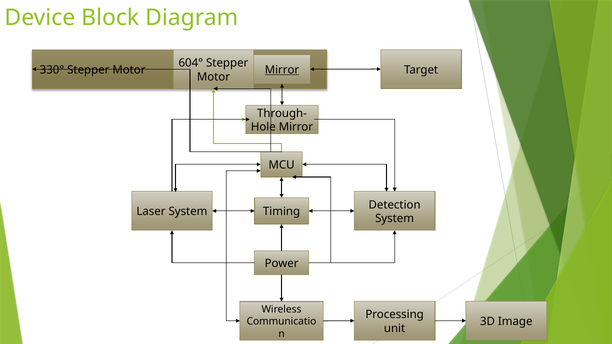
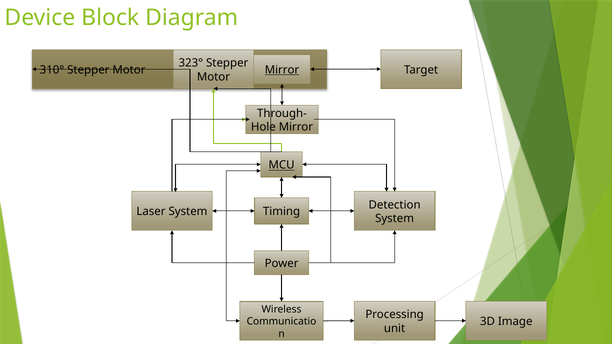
604°: 604° -> 323°
330°: 330° -> 310°
MCU underline: none -> present
